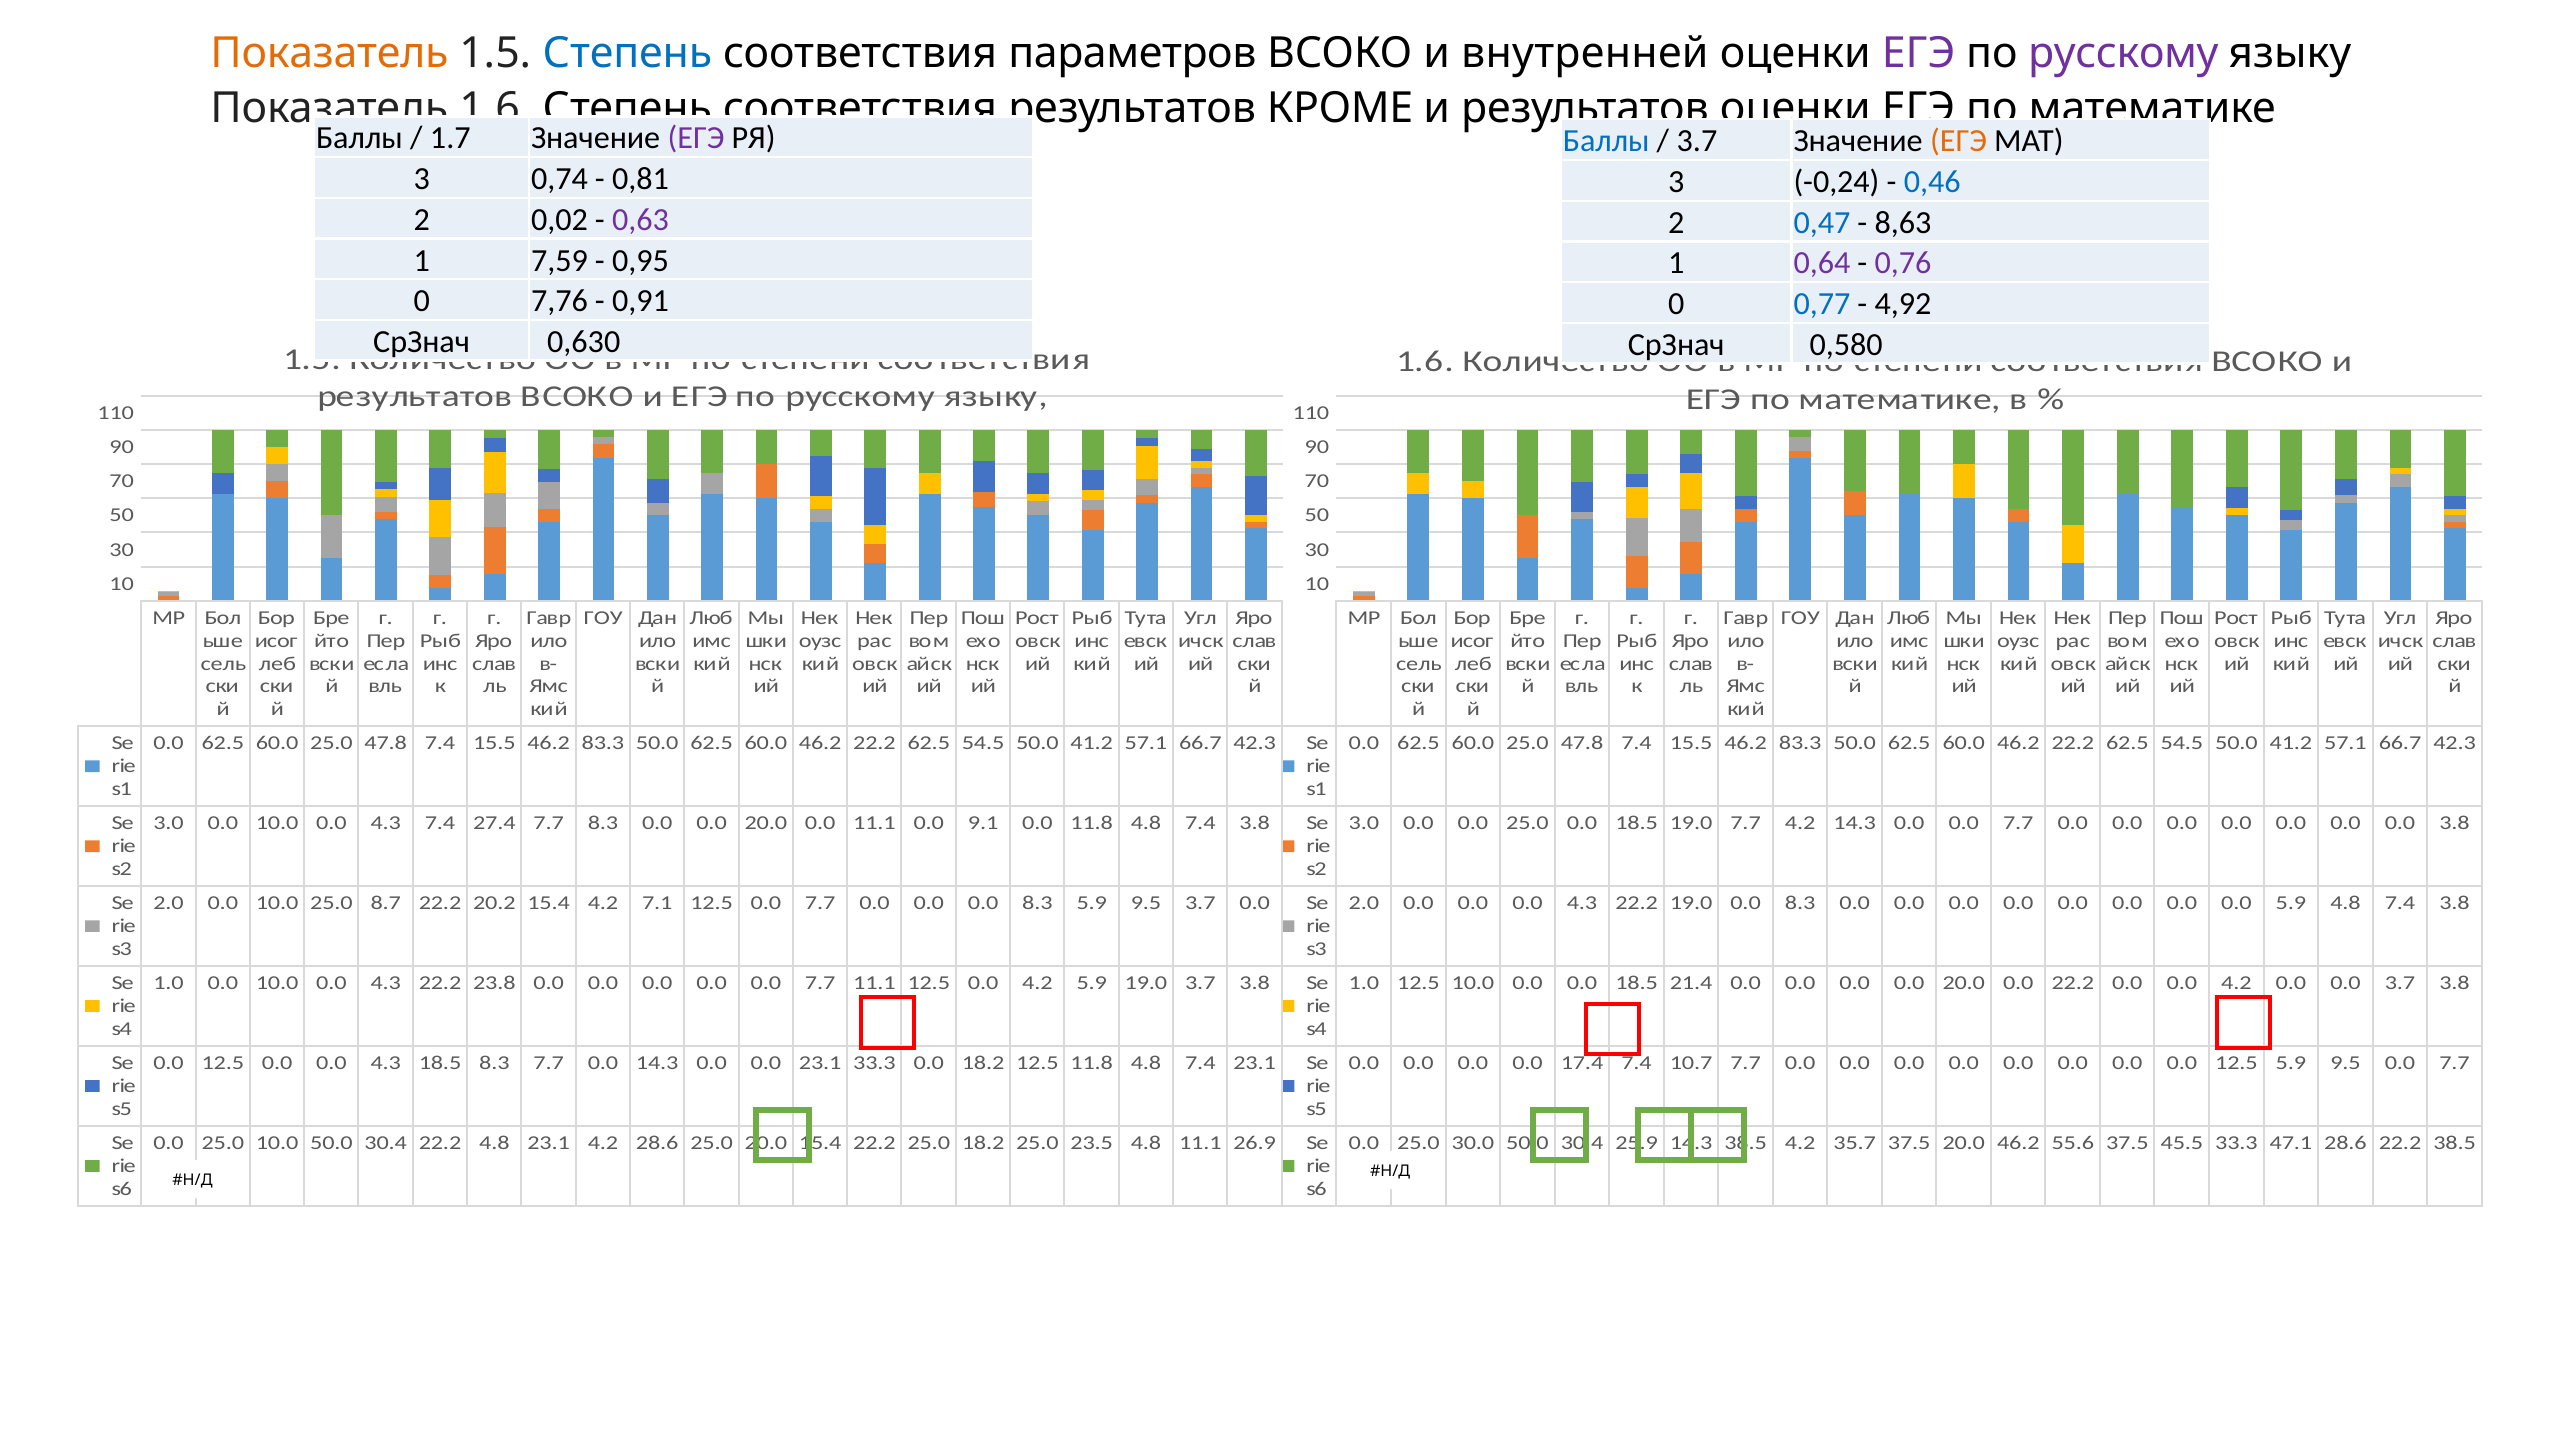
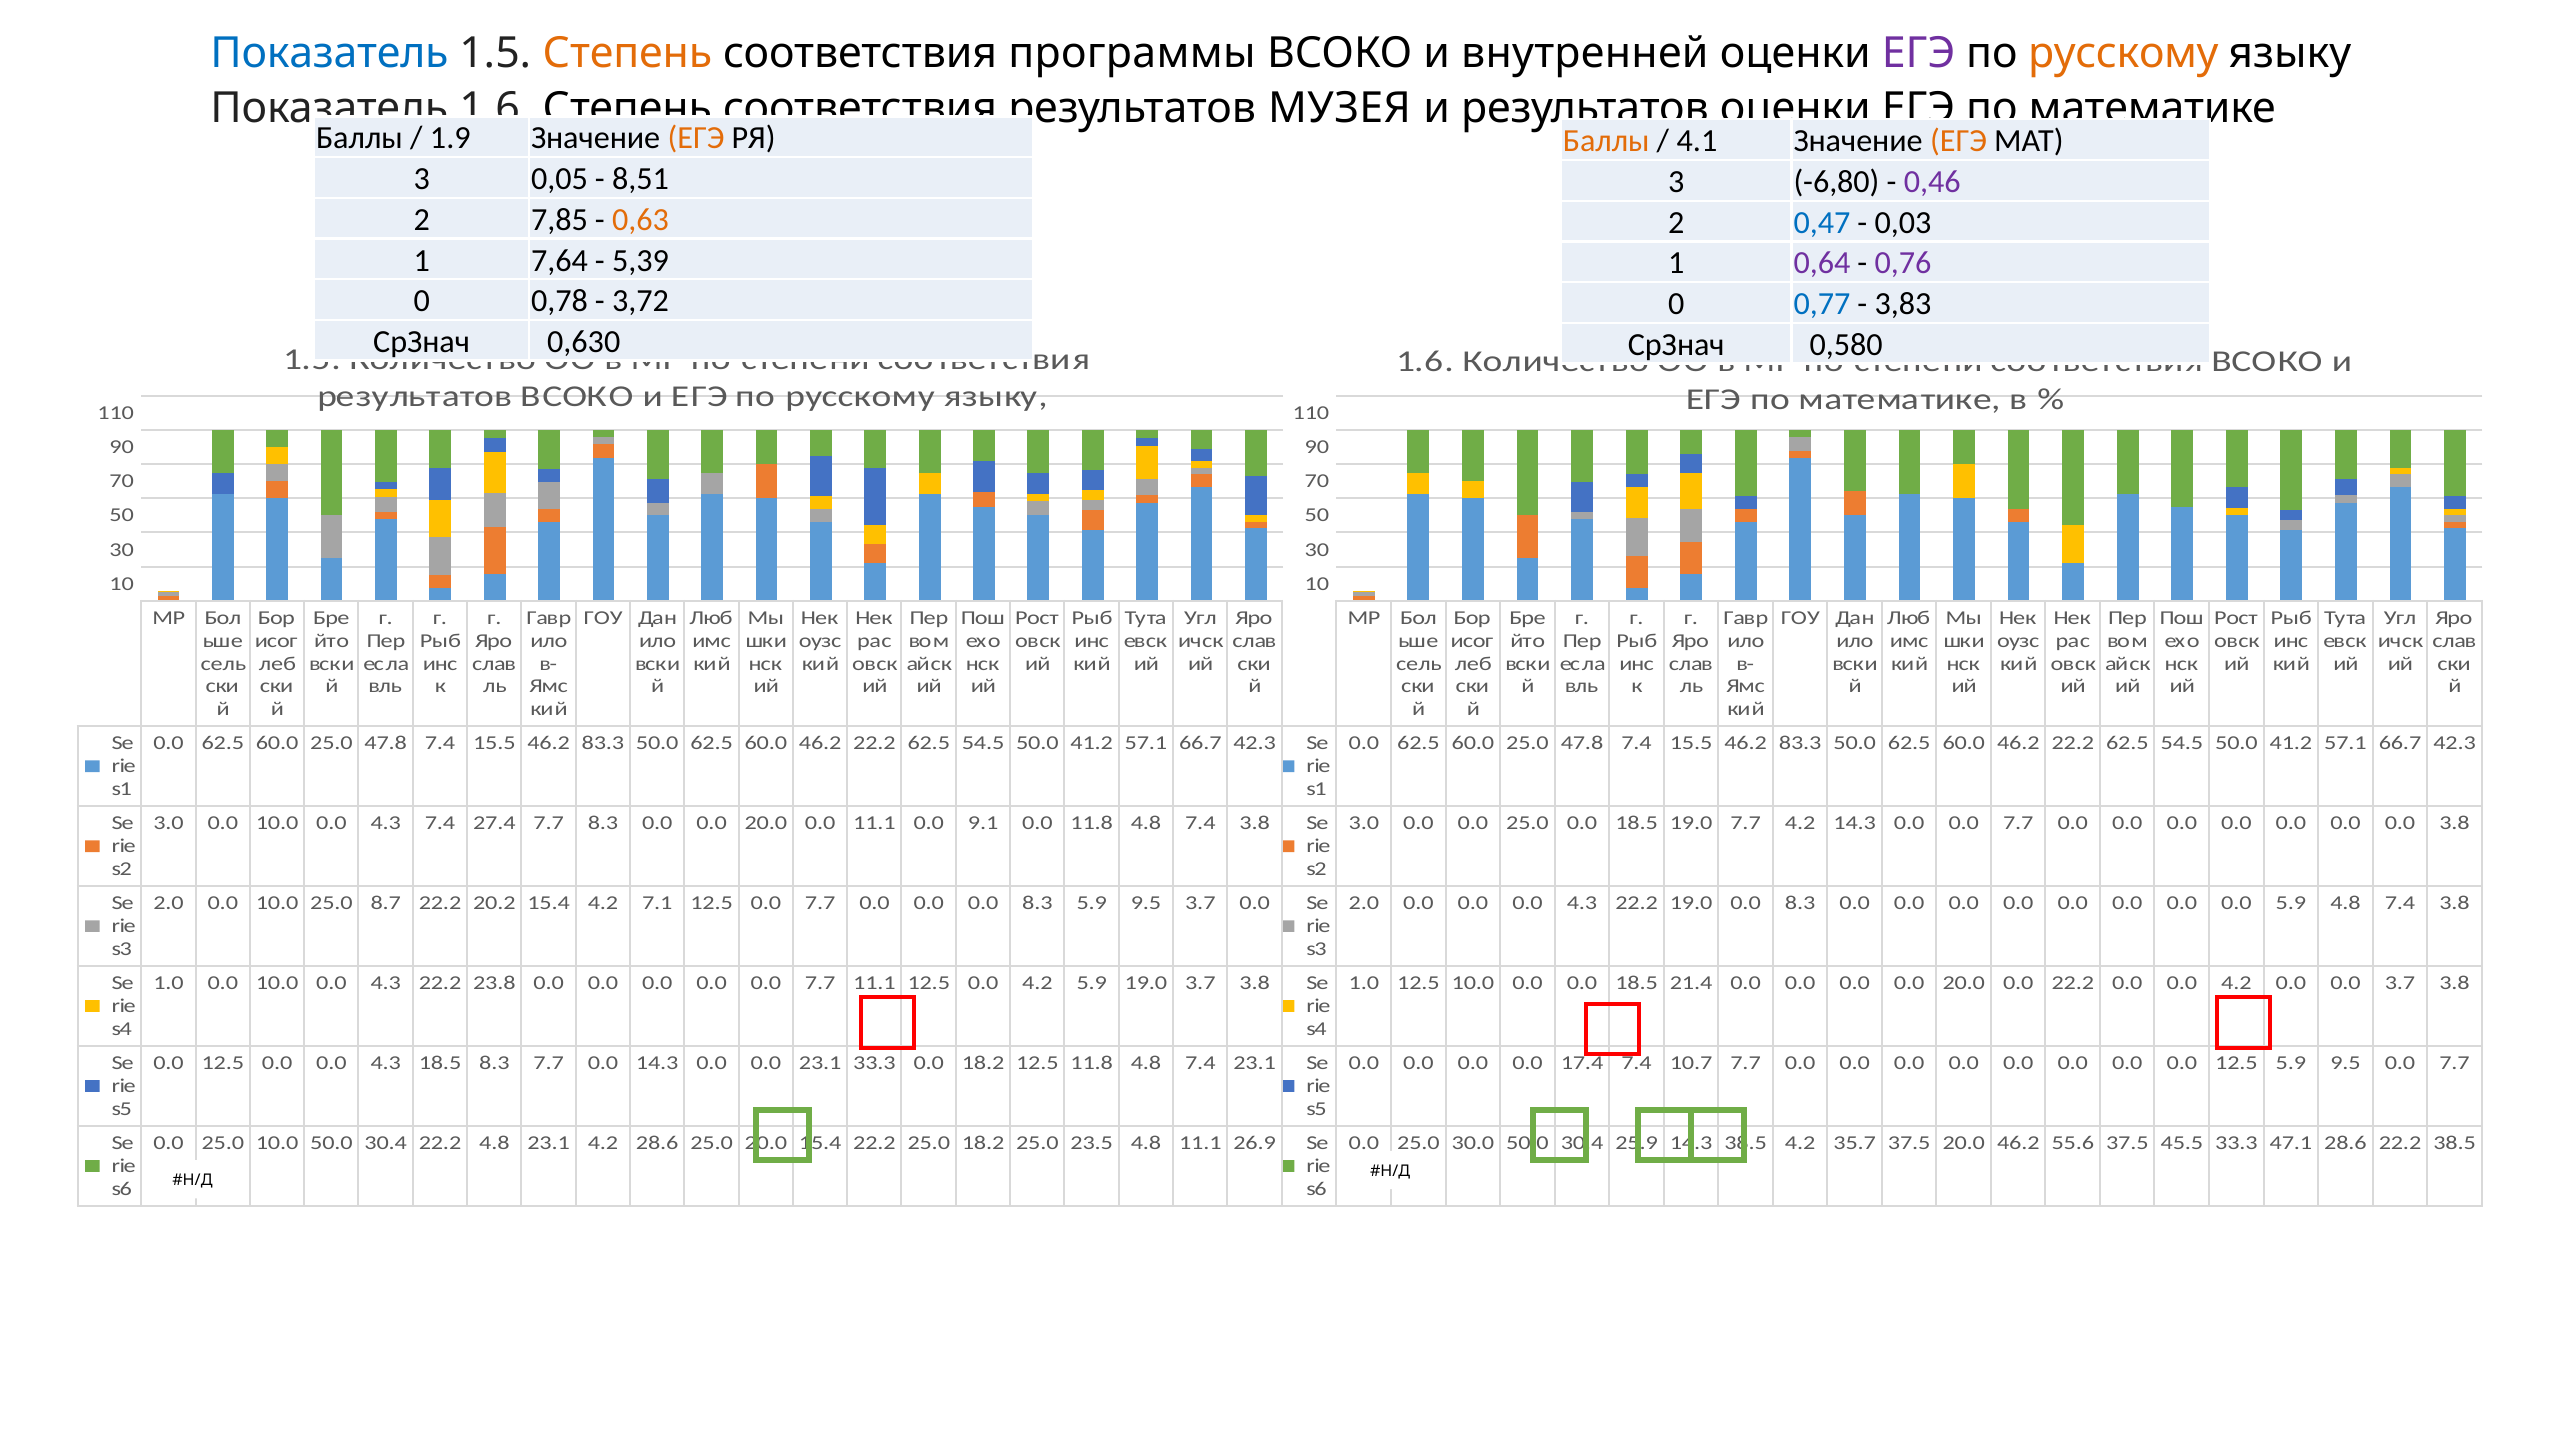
Показатель at (329, 53) colour: orange -> blue
Степень at (627, 53) colour: blue -> orange
параметров: параметров -> программы
русскому at (2123, 53) colour: purple -> orange
КРОМЕ: КРОМЕ -> МУЗЕЯ
1.7: 1.7 -> 1.9
ЕГЭ at (696, 138) colour: purple -> orange
Баллы at (1606, 141) colour: blue -> orange
3.7 at (1697, 141): 3.7 -> 4.1
0,74: 0,74 -> 0,05
0,81: 0,81 -> 8,51
-0,24: -0,24 -> -6,80
0,46 colour: blue -> purple
0,02: 0,02 -> 7,85
0,63 colour: purple -> orange
8,63: 8,63 -> 0,03
7,59: 7,59 -> 7,64
0,95: 0,95 -> 5,39
7,76: 7,76 -> 0,78
0,91: 0,91 -> 3,72
4,92: 4,92 -> 3,83
